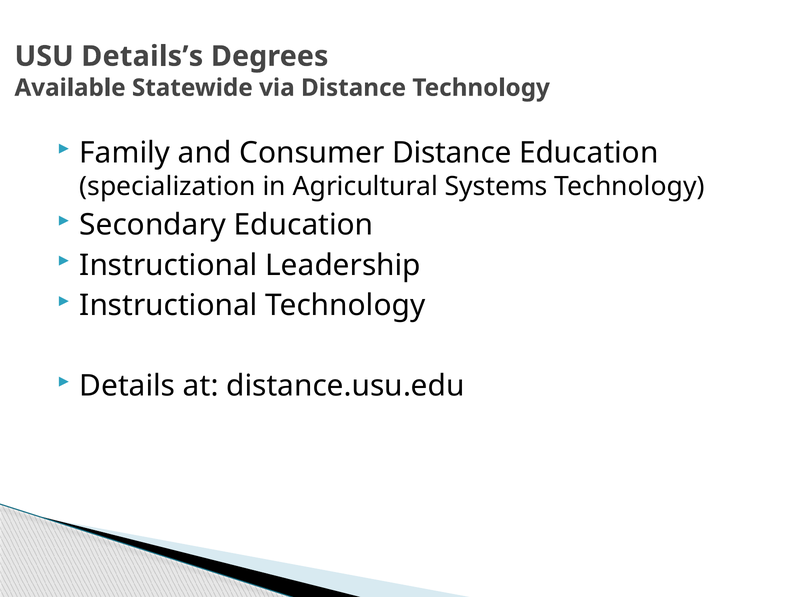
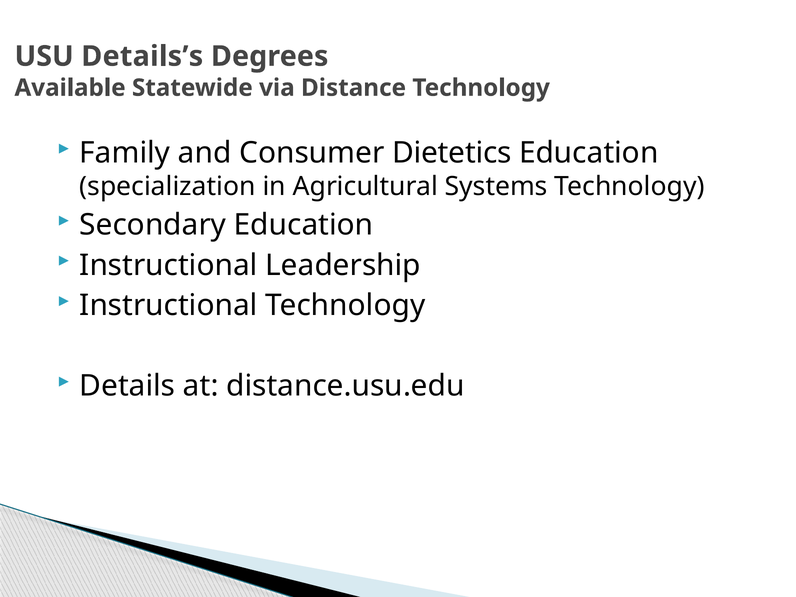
Consumer Distance: Distance -> Dietetics
